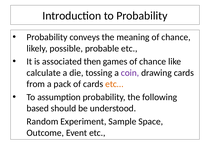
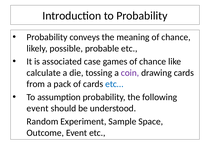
then: then -> case
etc… colour: orange -> blue
based at (38, 108): based -> event
